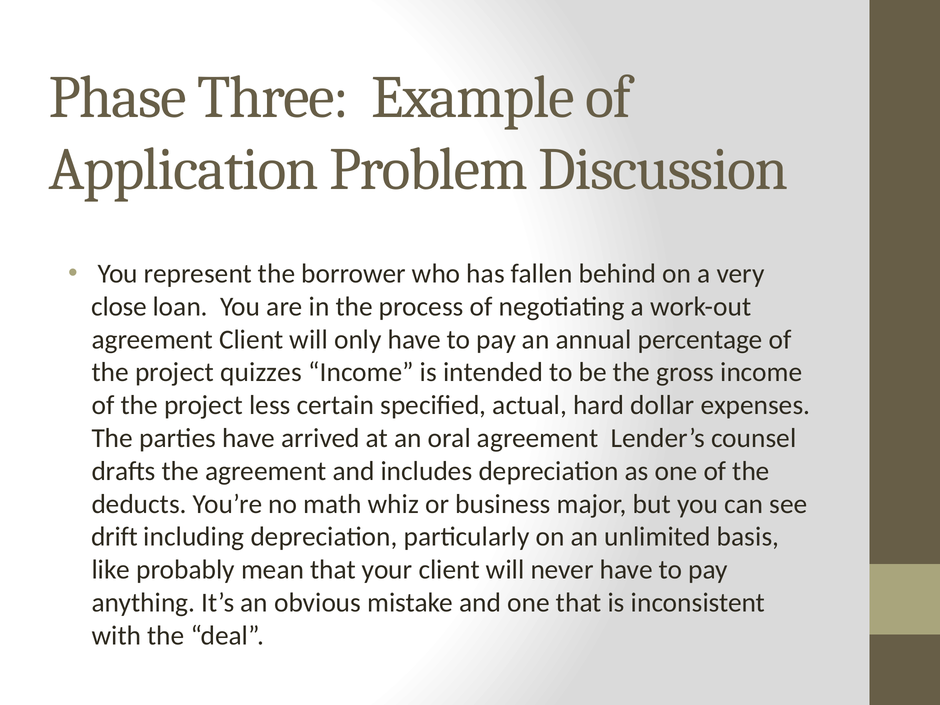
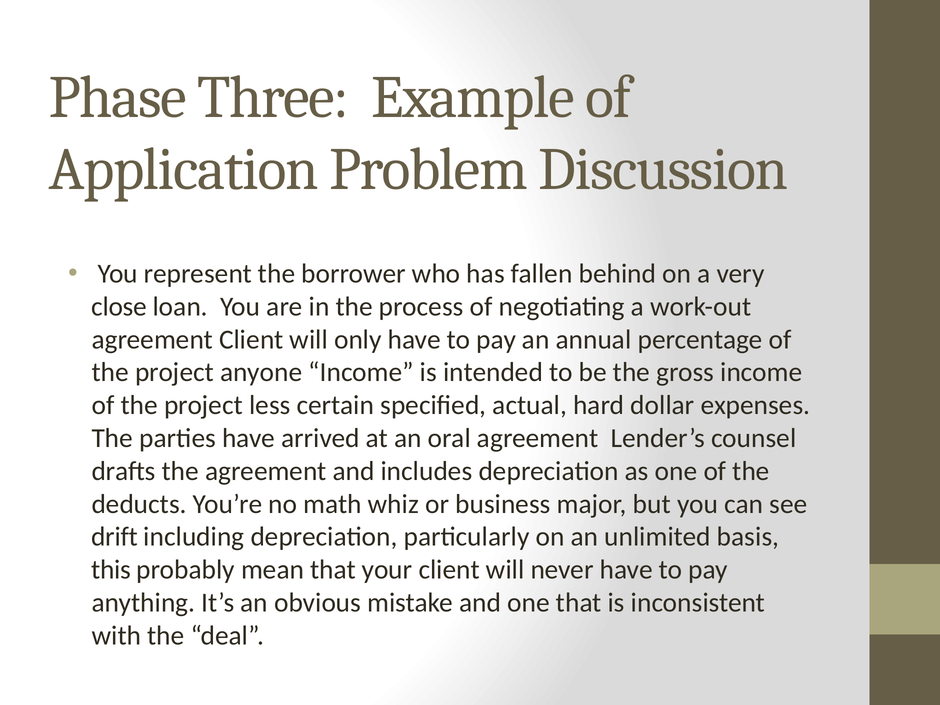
quizzes: quizzes -> anyone
like: like -> this
